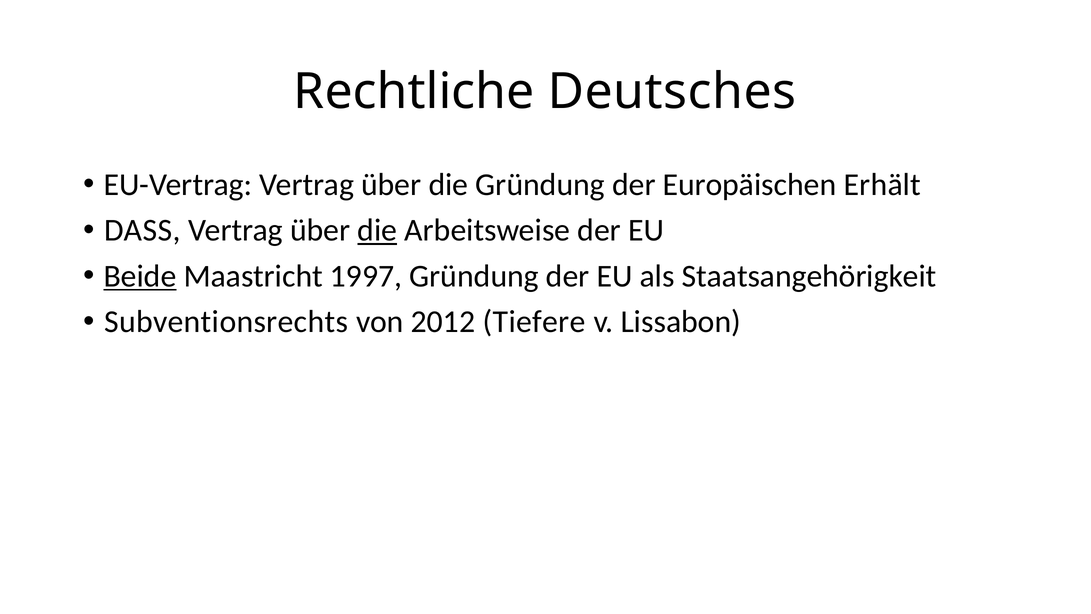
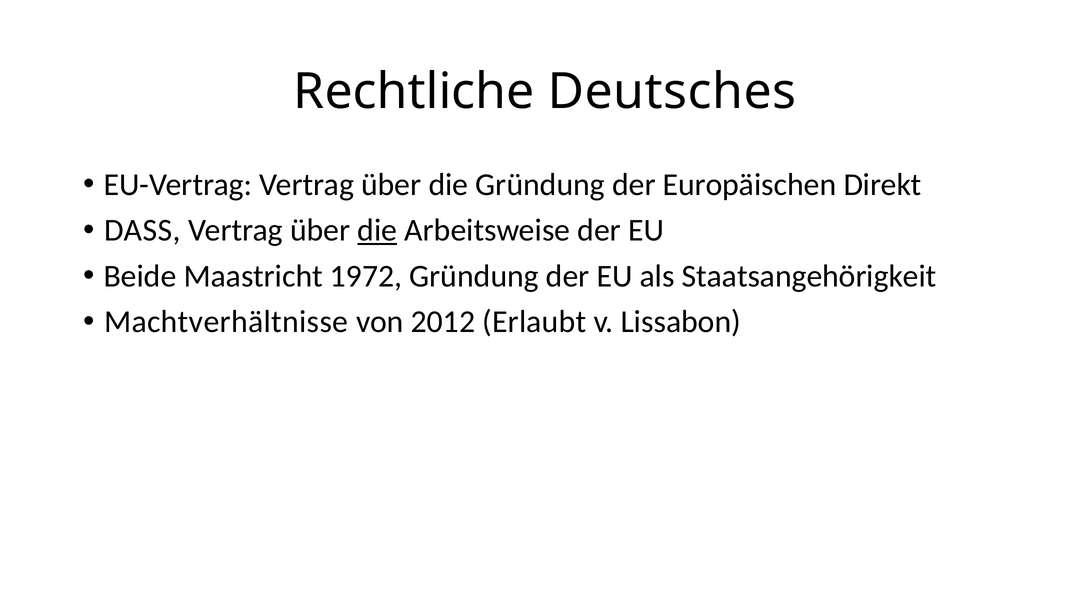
Erhält: Erhält -> Direkt
Beide underline: present -> none
1997: 1997 -> 1972
Subventionsrechts: Subventionsrechts -> Machtverhältnisse
Tiefere: Tiefere -> Erlaubt
